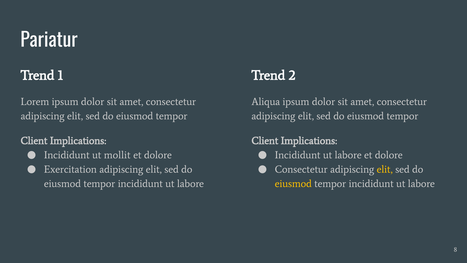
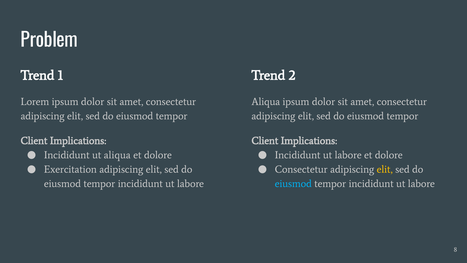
Pariatur: Pariatur -> Problem
ut mollit: mollit -> aliqua
eiusmod at (293, 183) colour: yellow -> light blue
